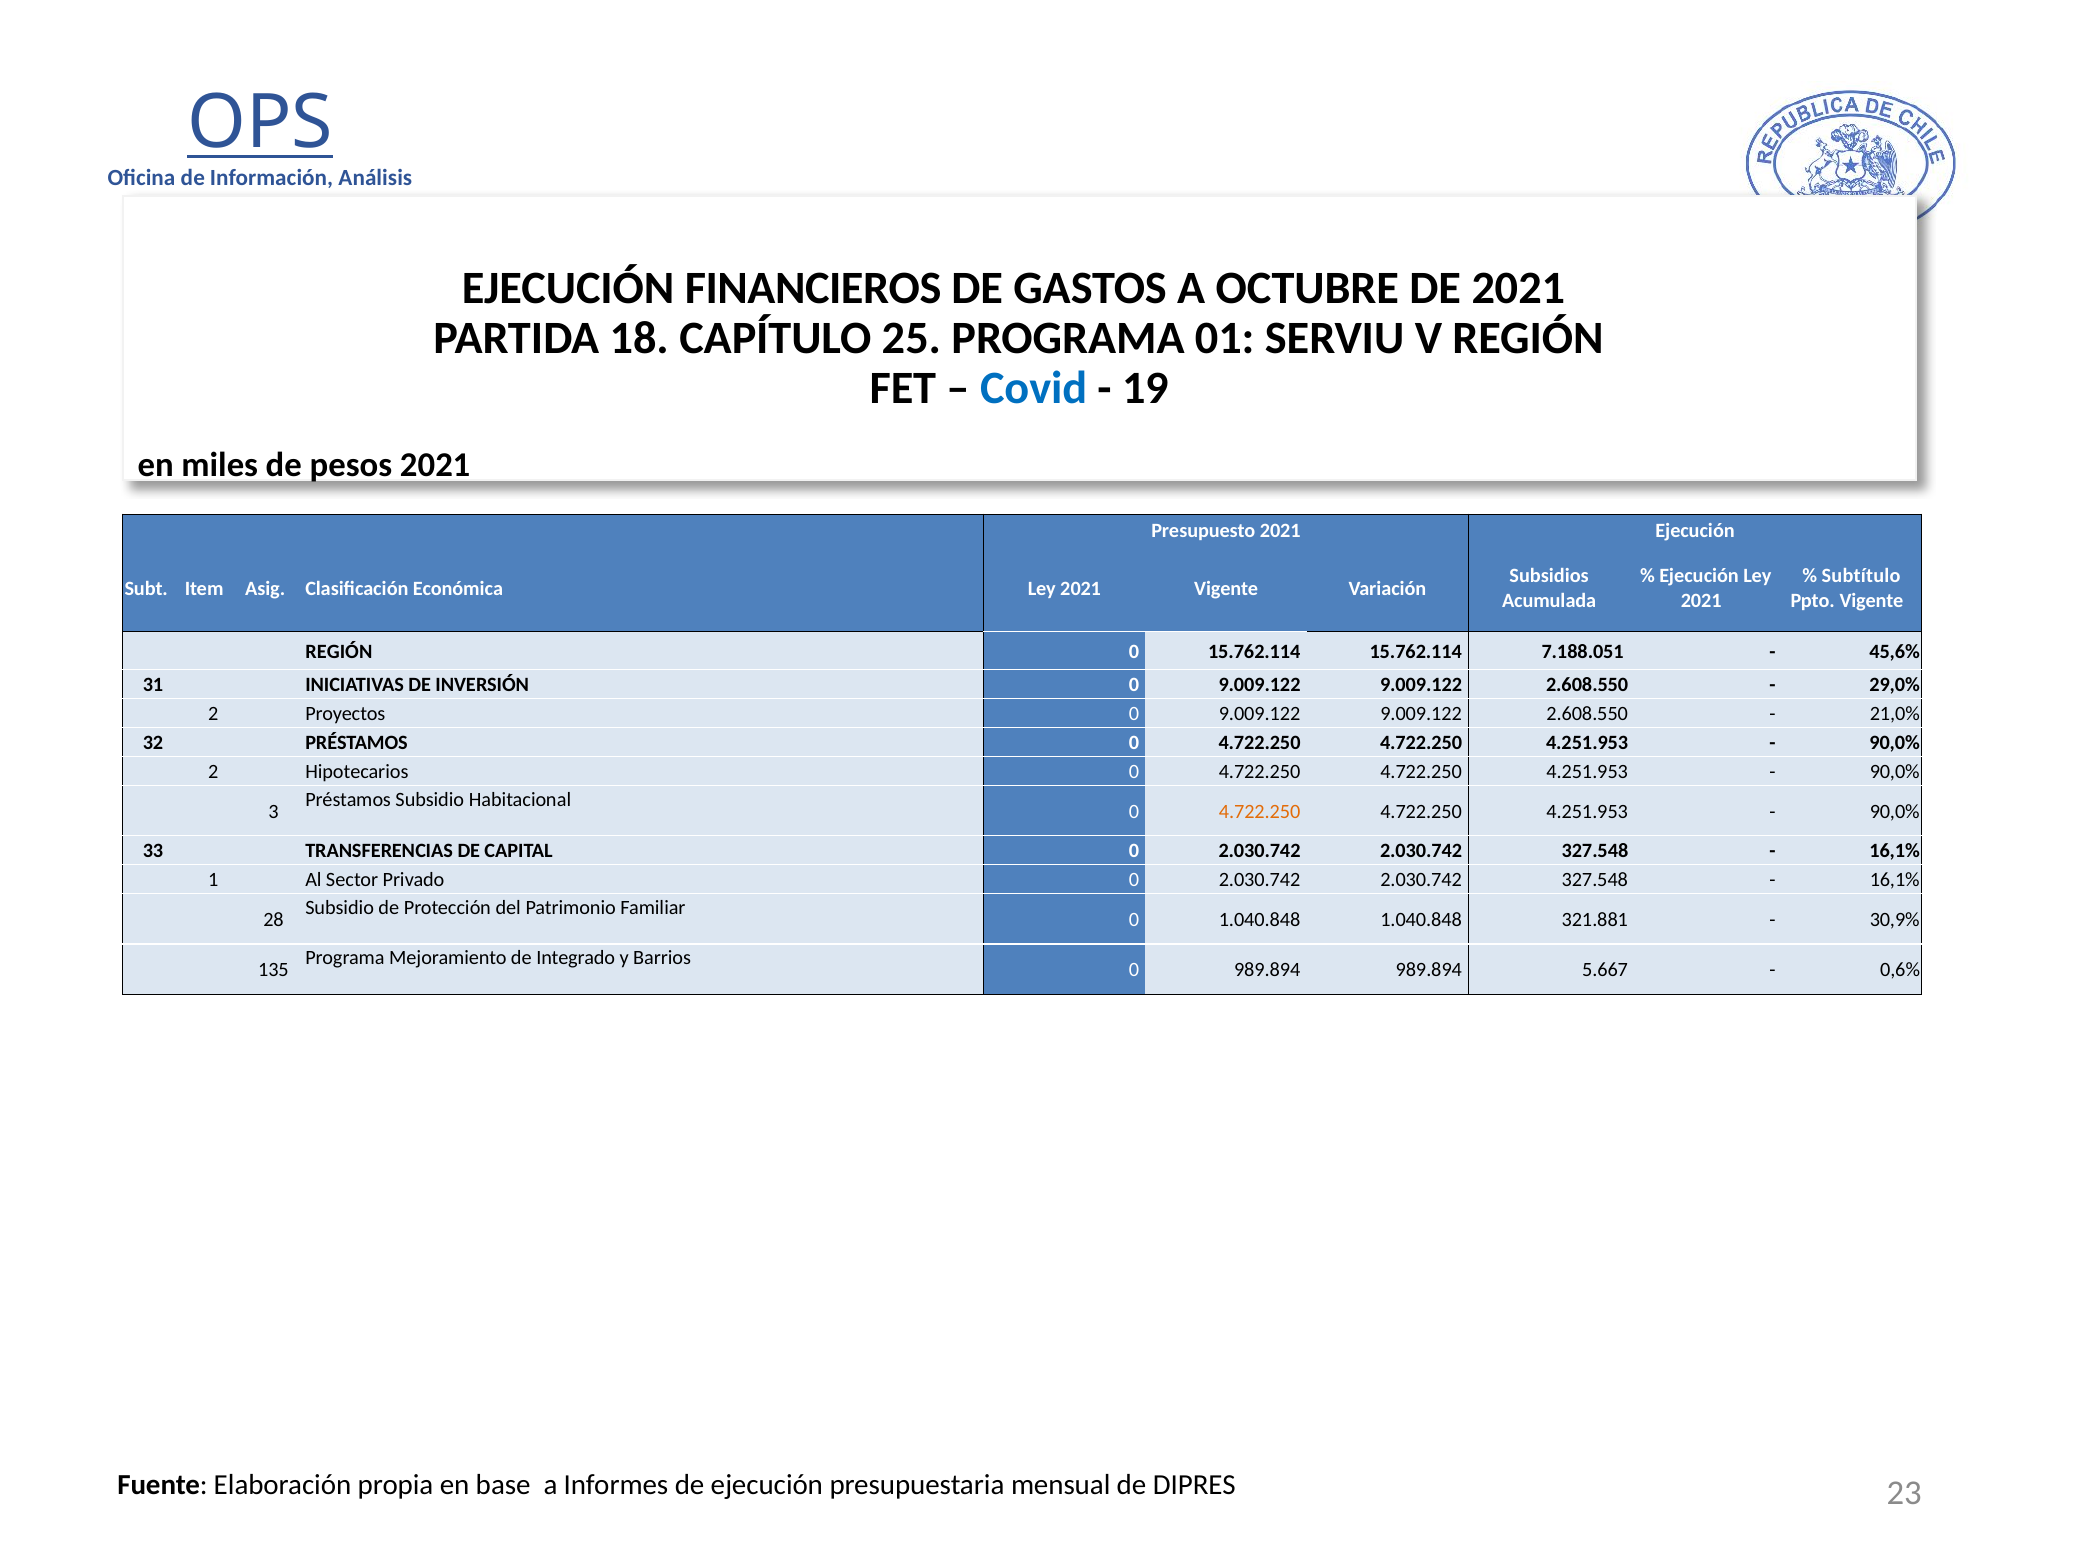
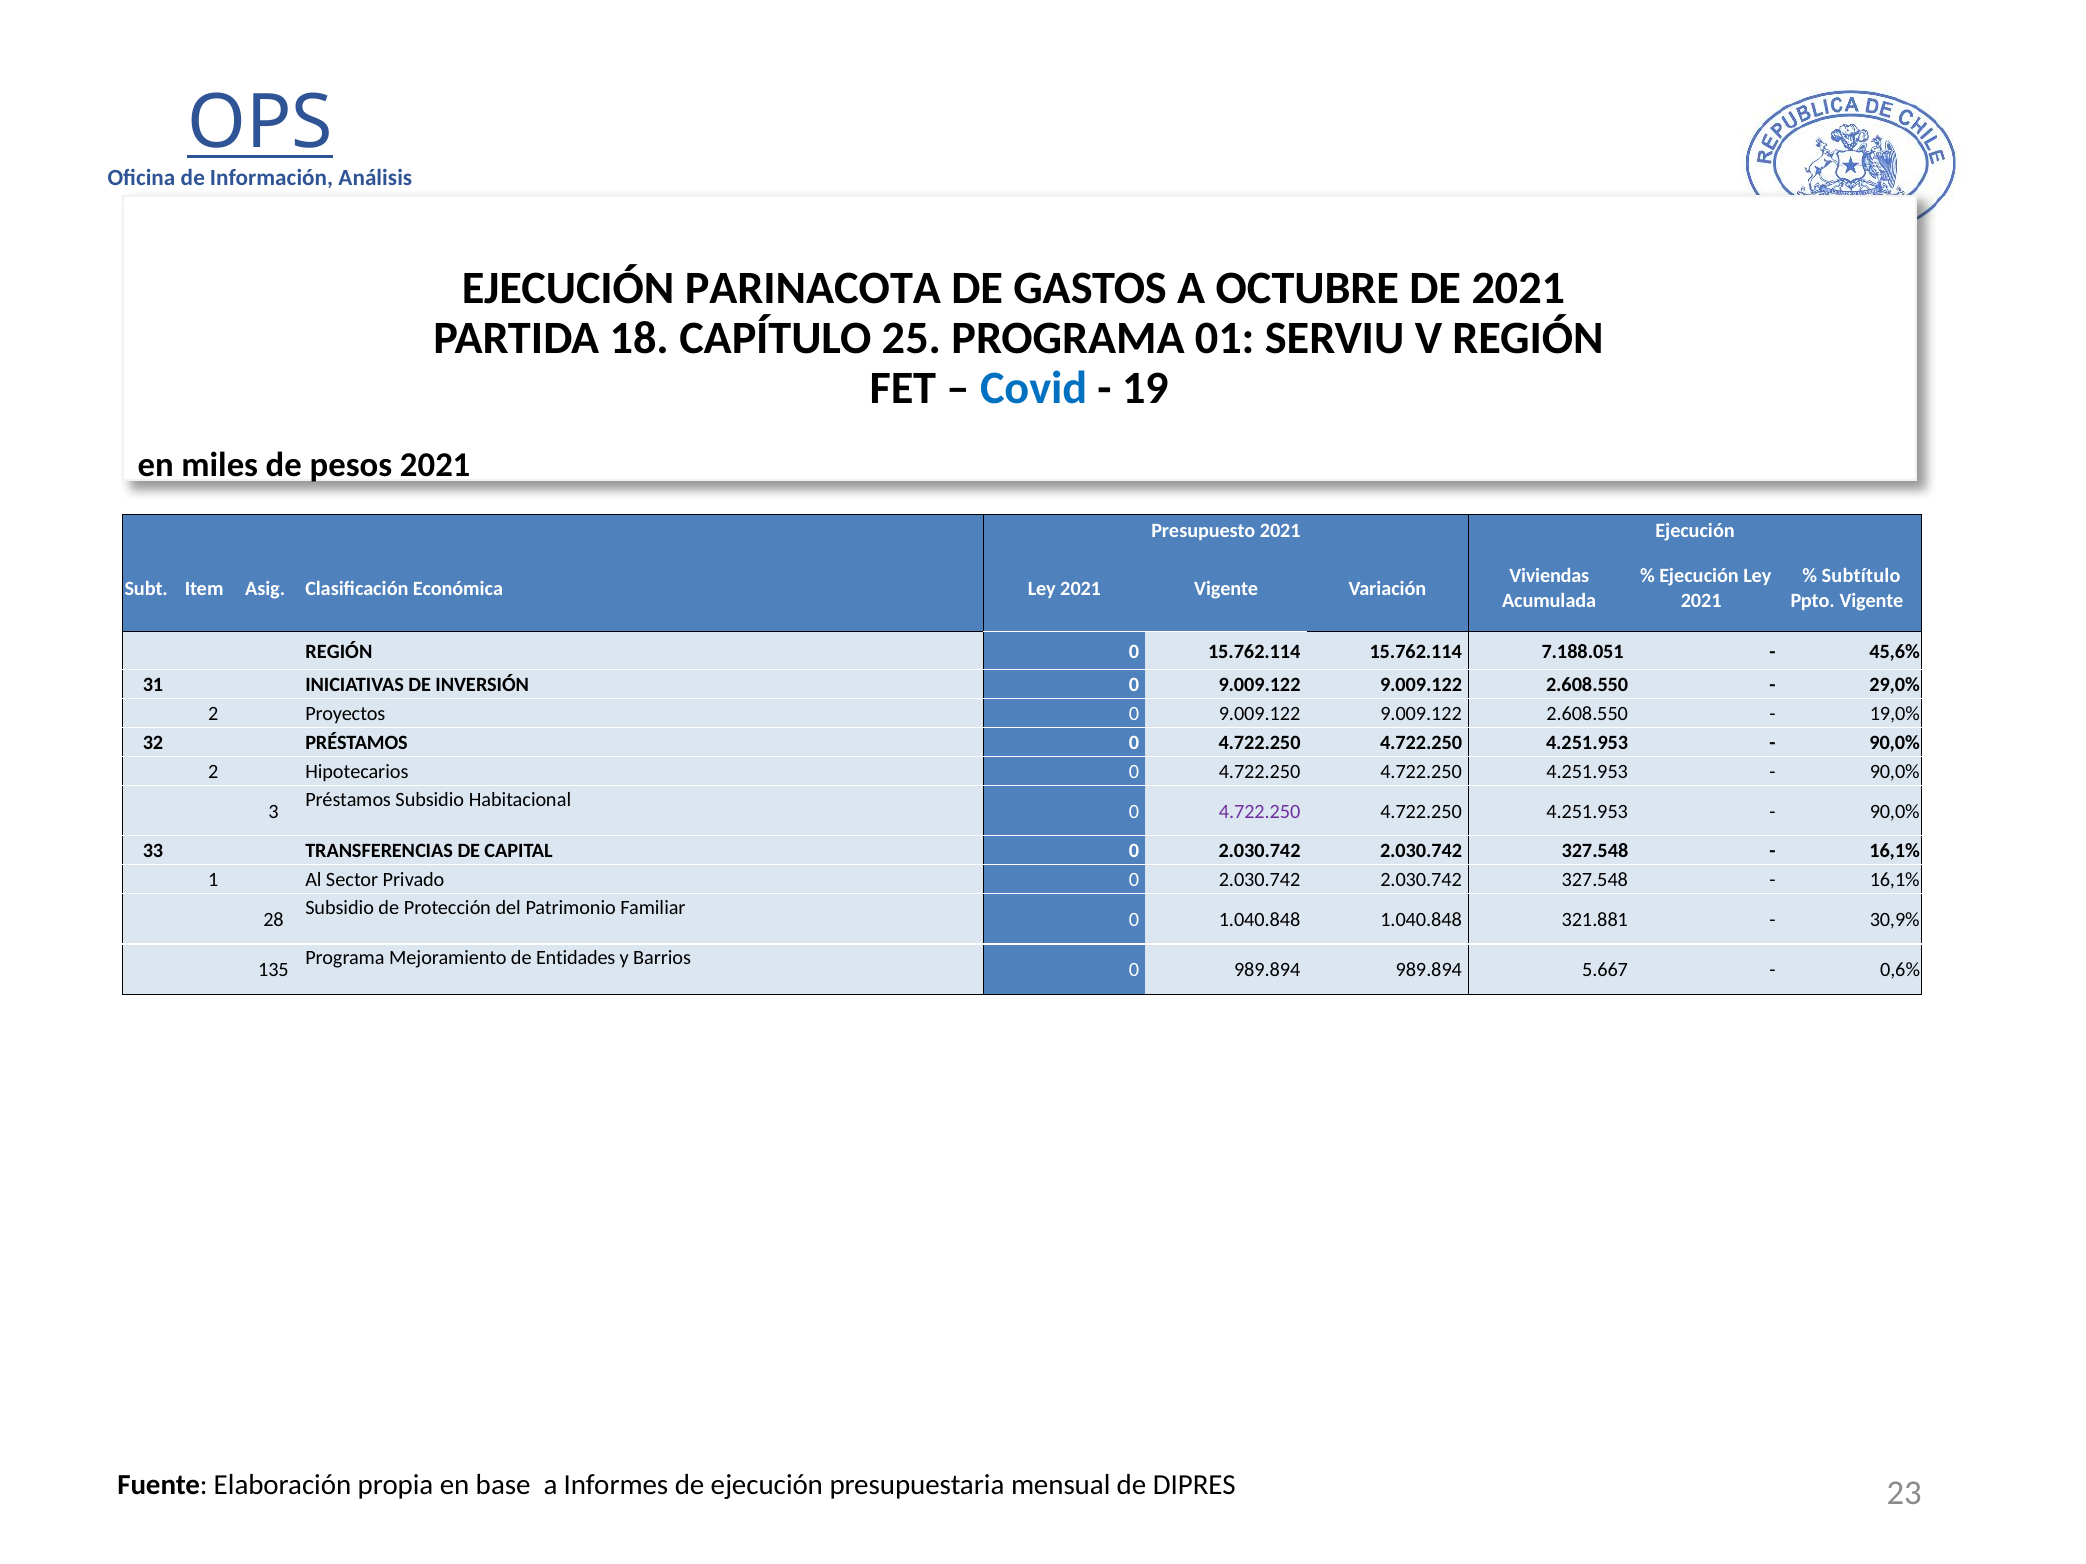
FINANCIEROS: FINANCIEROS -> PARINACOTA
Subsidios: Subsidios -> Viviendas
21,0%: 21,0% -> 19,0%
4.722.250 at (1260, 812) colour: orange -> purple
Integrado: Integrado -> Entidades
